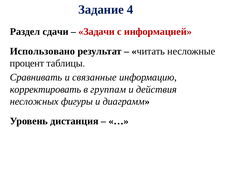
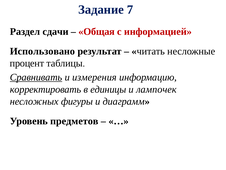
4: 4 -> 7
Задачи: Задачи -> Общая
Сравнивать underline: none -> present
связанные: связанные -> измерения
группам: группам -> единицы
действия: действия -> лампочек
дистанция: дистанция -> предметов
